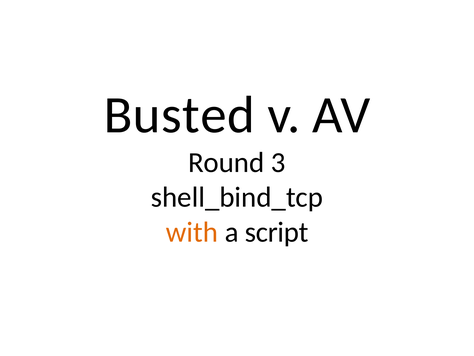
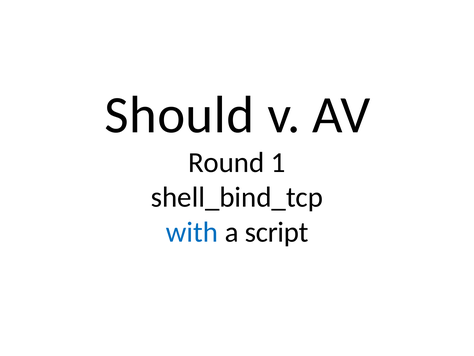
Busted: Busted -> Should
3: 3 -> 1
with colour: orange -> blue
